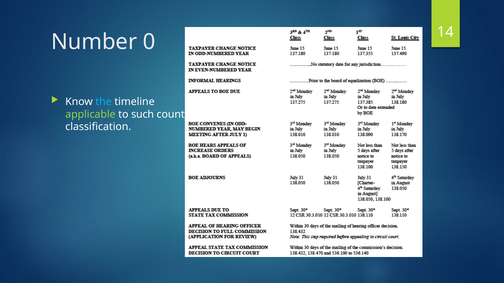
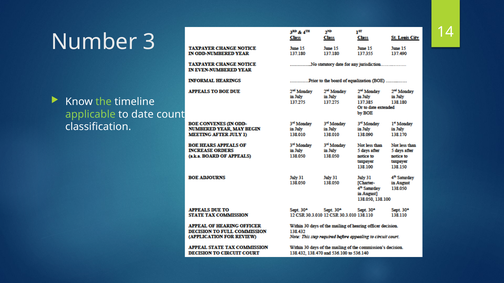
0: 0 -> 3
the colour: light blue -> light green
such: such -> date
